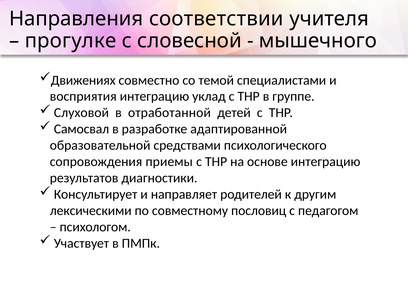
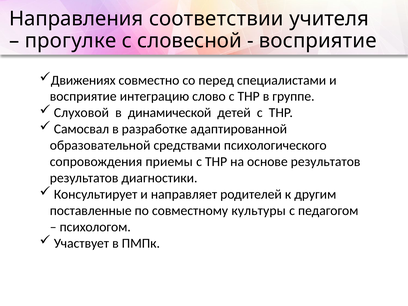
мышечного at (318, 41): мышечного -> восприятие
темой: темой -> перед
восприятия at (83, 96): восприятия -> восприятие
уклад: уклад -> слово
отработанной: отработанной -> динамической
основе интеграцию: интеграцию -> результатов
лексическими: лексическими -> поставленные
пословиц: пословиц -> культуры
